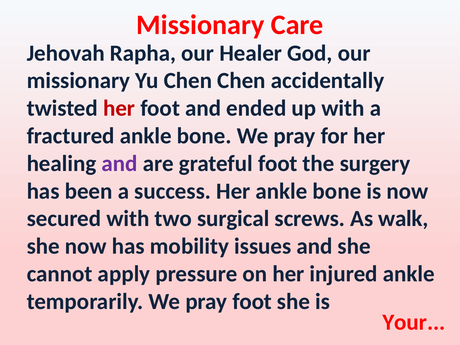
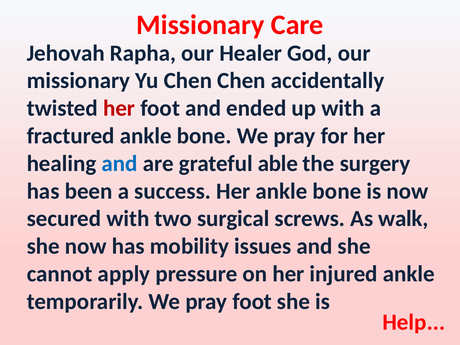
and at (120, 164) colour: purple -> blue
grateful foot: foot -> able
Your: Your -> Help
